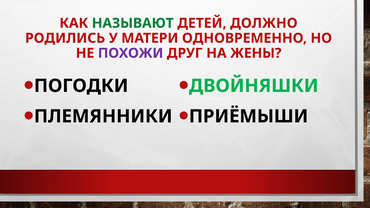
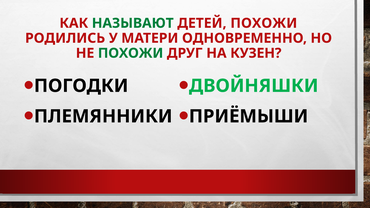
ДЕТЕЙ ДОЛЖНО: ДОЛЖНО -> ПОХОЖИ
ПОХОЖИ at (131, 53) colour: purple -> green
ЖЕНЫ: ЖЕНЫ -> КУЗЕН
